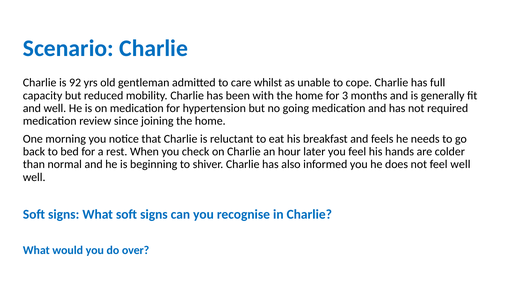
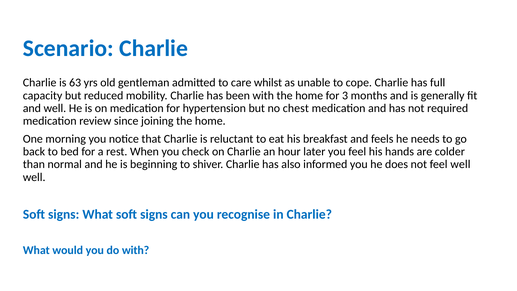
92: 92 -> 63
going: going -> chest
do over: over -> with
